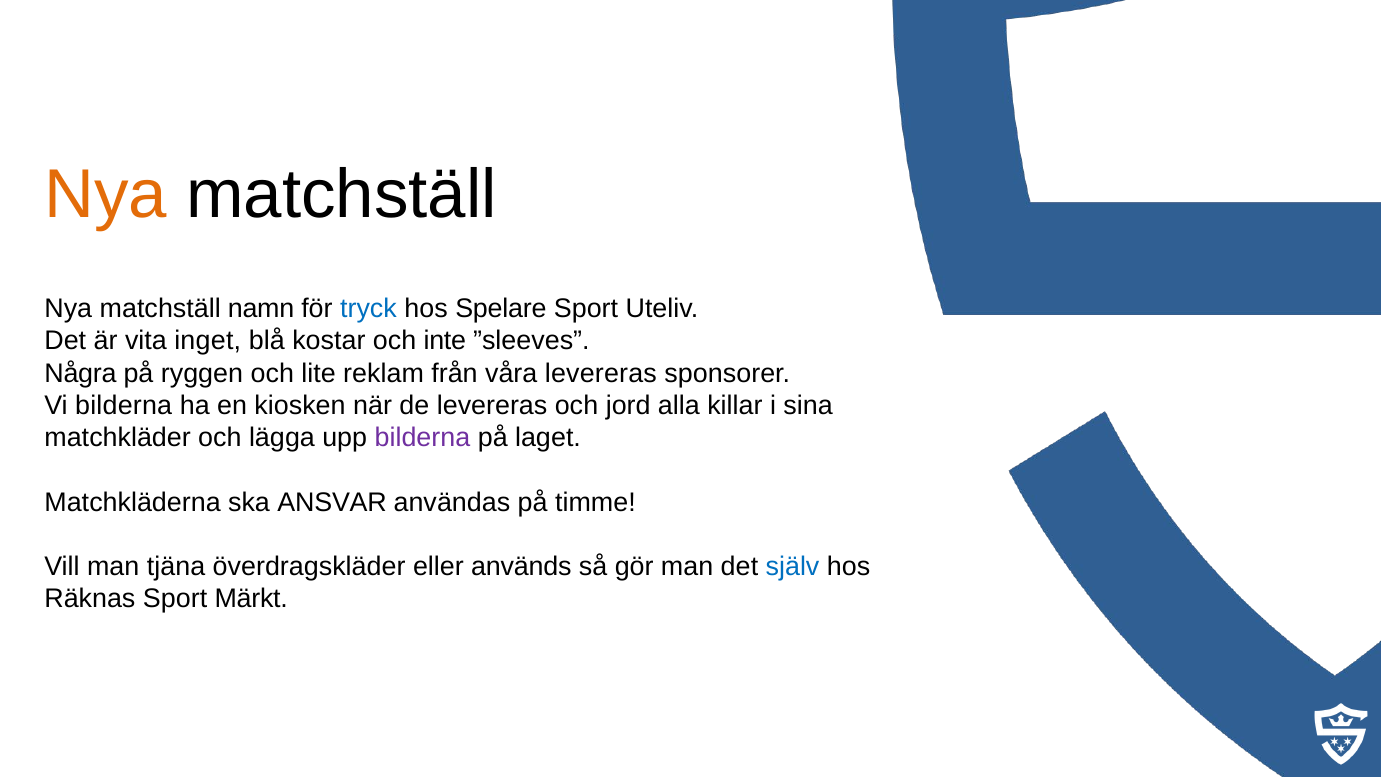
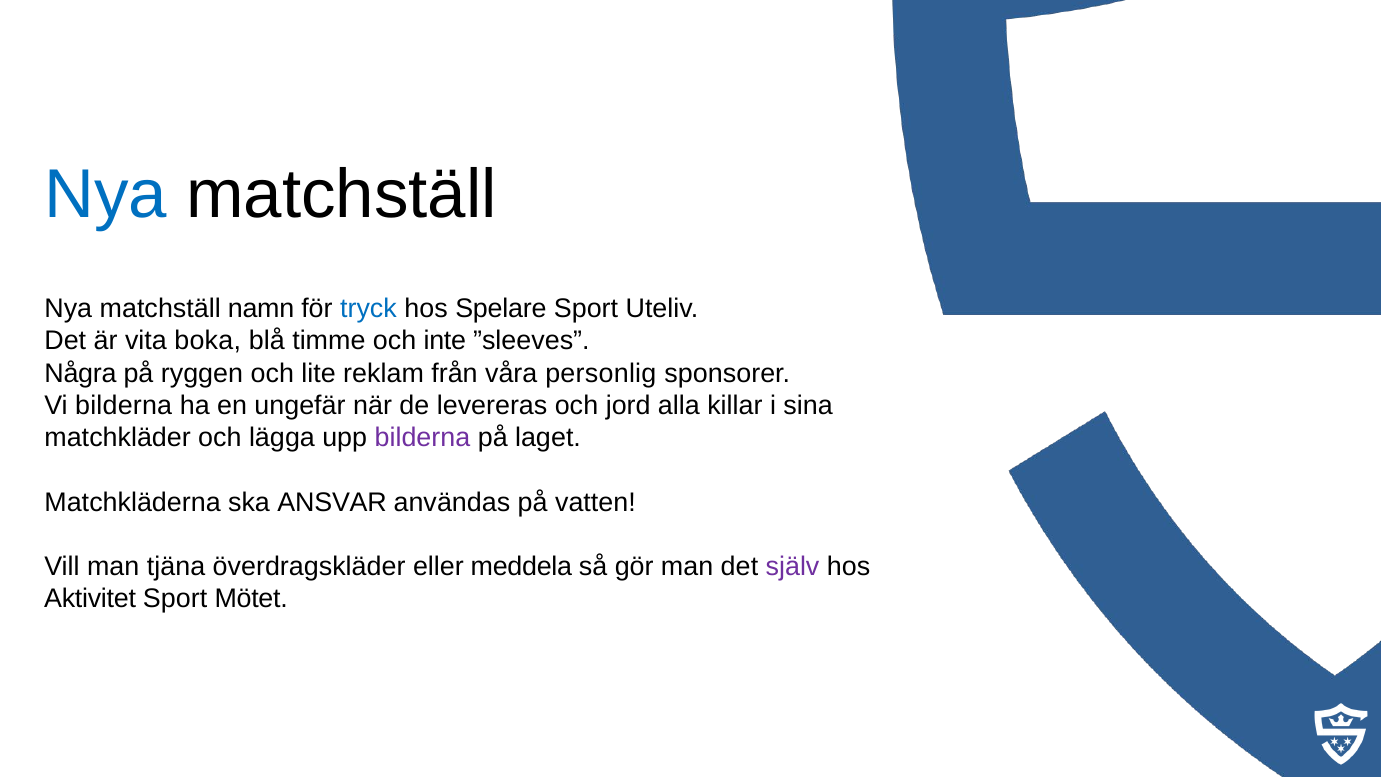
Nya at (106, 195) colour: orange -> blue
inget: inget -> boka
kostar: kostar -> timme
våra levereras: levereras -> personlig
kiosken: kiosken -> ungefär
timme: timme -> vatten
används: används -> meddela
själv colour: blue -> purple
Räknas: Räknas -> Aktivitet
Märkt: Märkt -> Mötet
